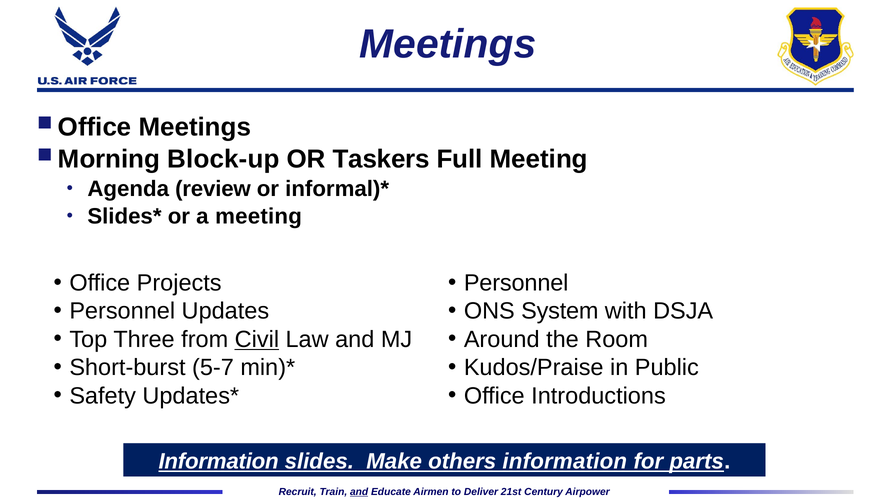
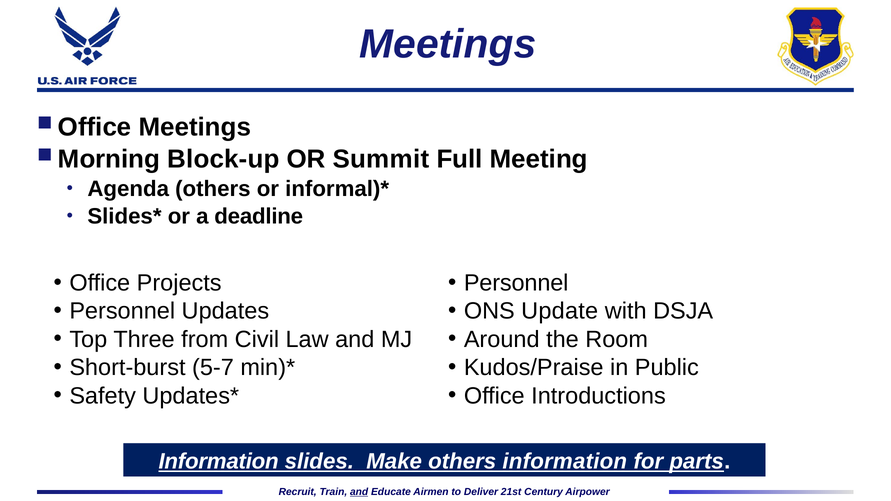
Taskers: Taskers -> Summit
Agenda review: review -> others
a meeting: meeting -> deadline
System: System -> Update
Civil underline: present -> none
